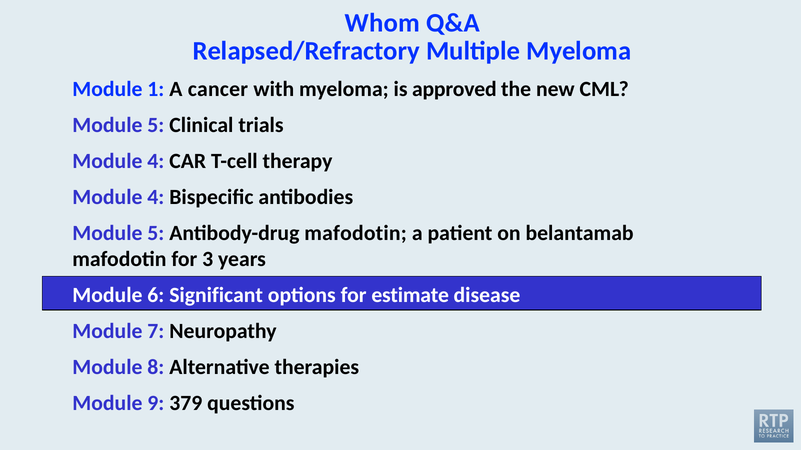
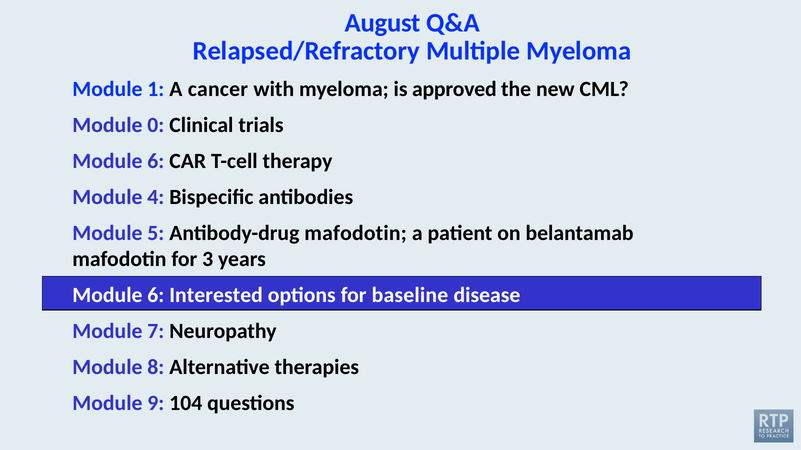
Whom: Whom -> August
5 at (156, 125): 5 -> 0
4 at (156, 161): 4 -> 6
Significant: Significant -> Interested
estimate: estimate -> baseline
379: 379 -> 104
